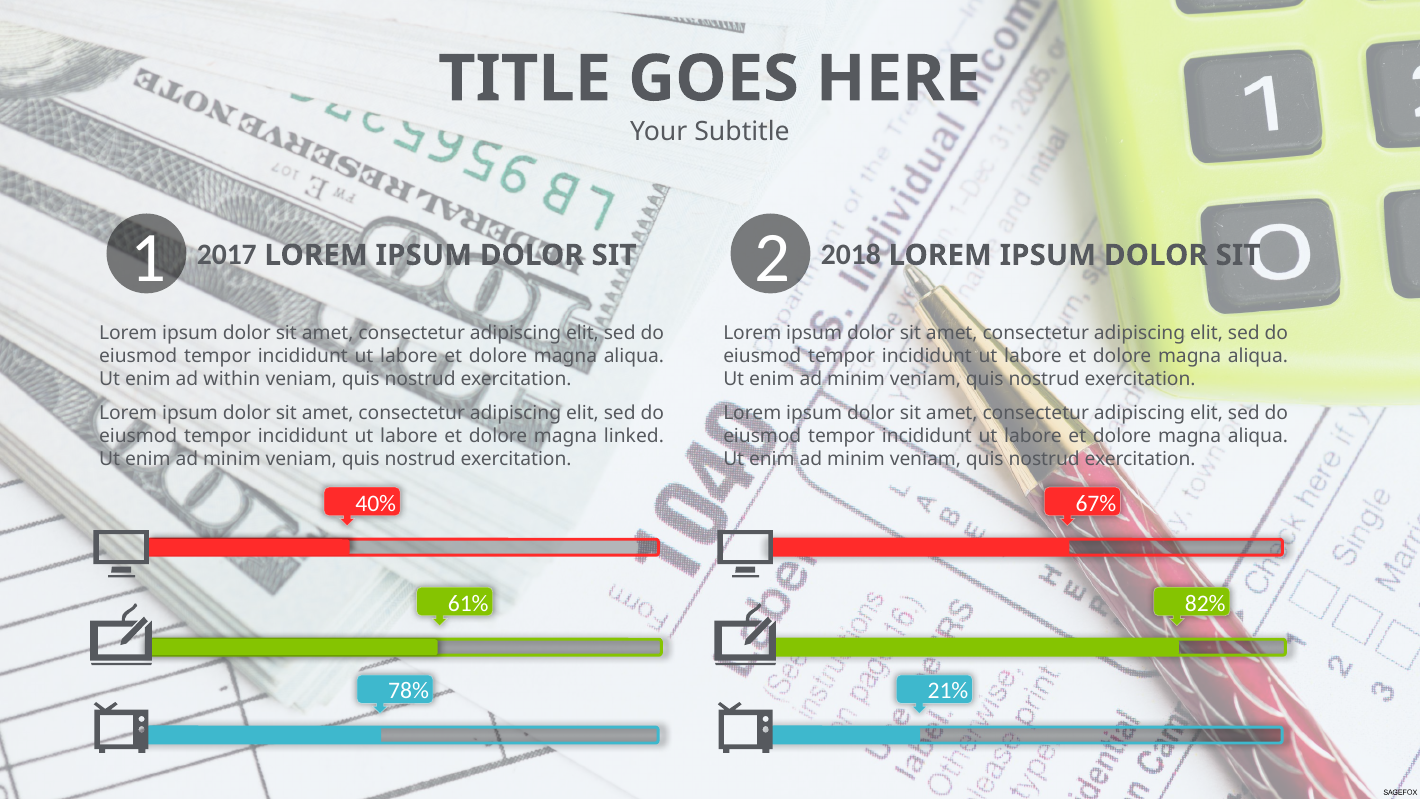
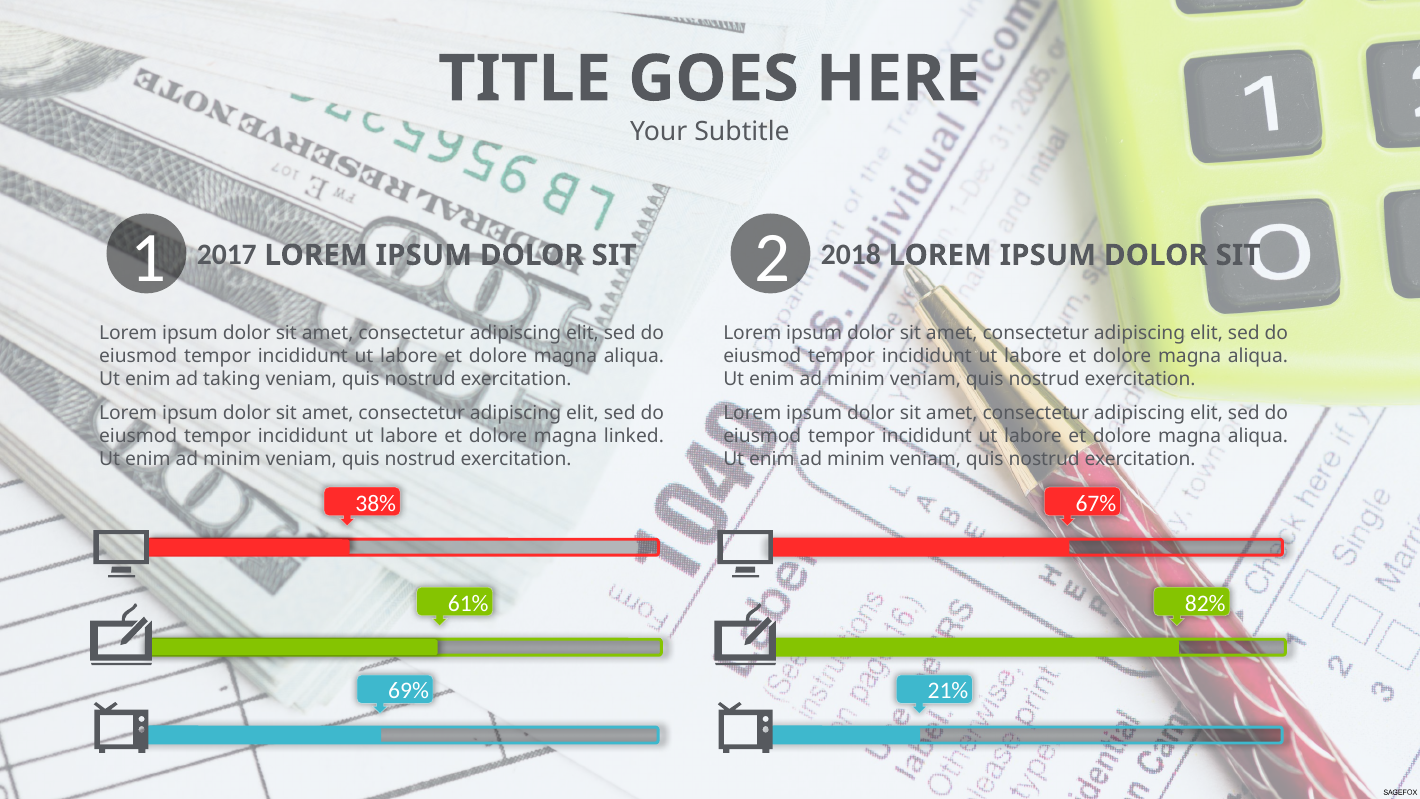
within: within -> taking
40%: 40% -> 38%
78%: 78% -> 69%
